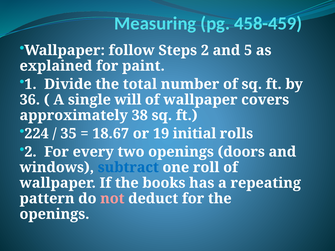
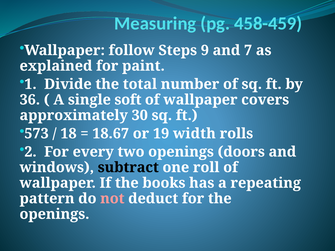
Steps 2: 2 -> 9
5: 5 -> 7
will: will -> soft
38: 38 -> 30
224: 224 -> 573
35: 35 -> 18
initial: initial -> width
subtract colour: blue -> black
